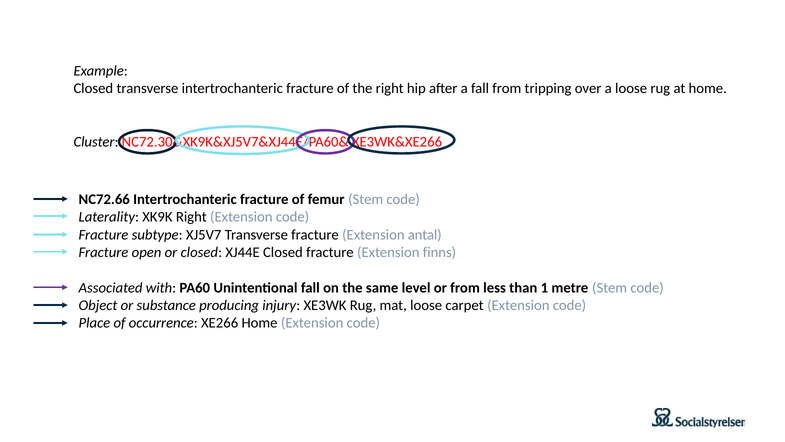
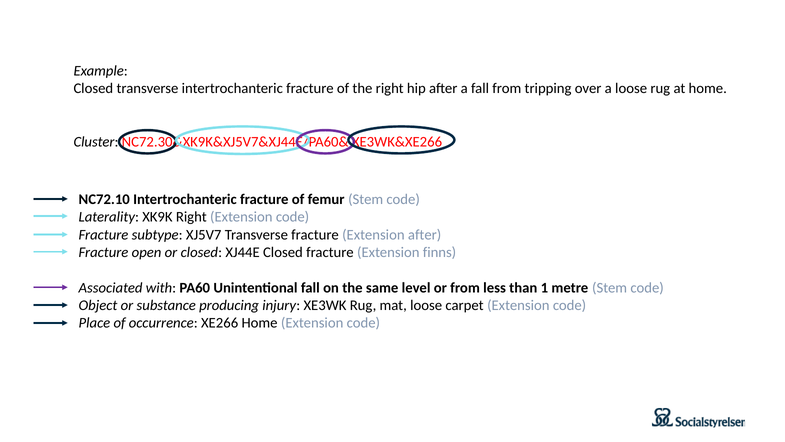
NC72.66: NC72.66 -> NC72.10
Extension antal: antal -> after
